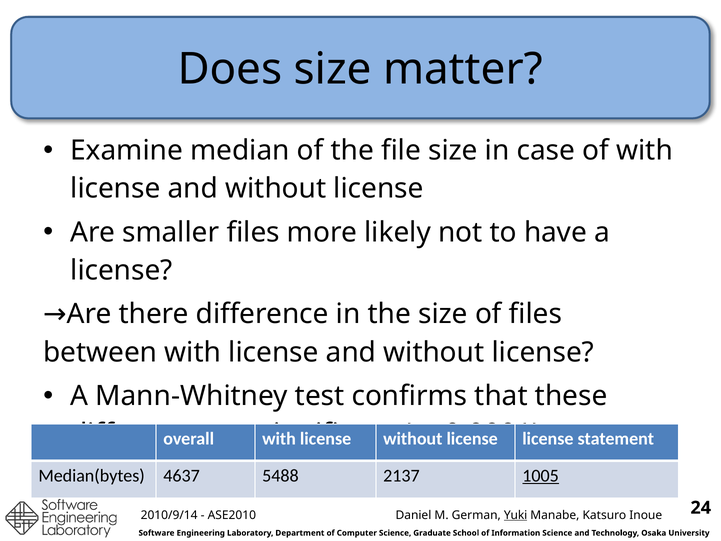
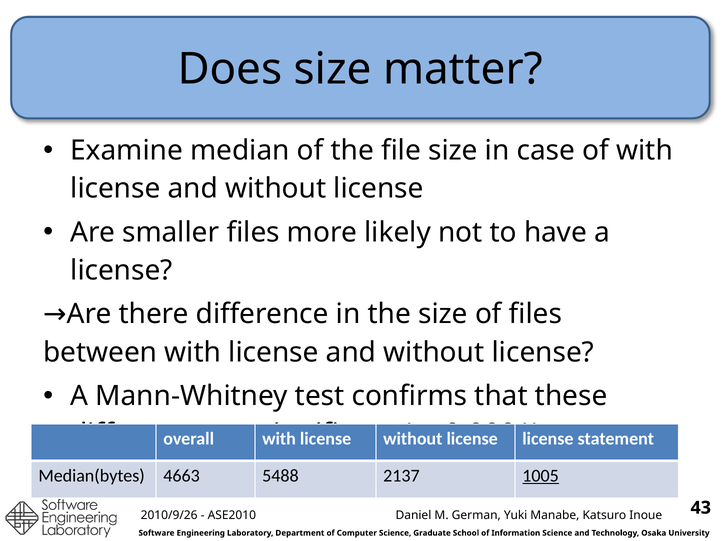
4637: 4637 -> 4663
2010/9/14: 2010/9/14 -> 2010/9/26
Yuki underline: present -> none
24: 24 -> 43
